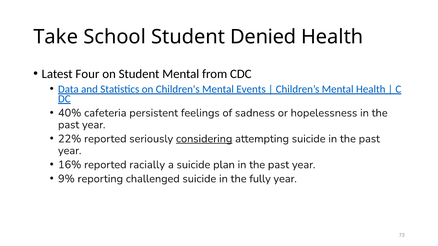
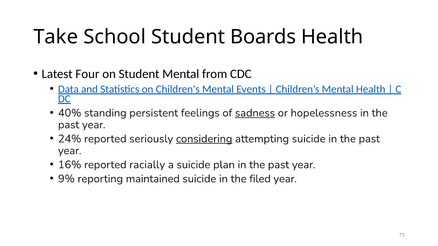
Denied: Denied -> Boards
cafeteria: cafeteria -> standing
sadness underline: none -> present
22%: 22% -> 24%
challenged: challenged -> maintained
fully: fully -> filed
